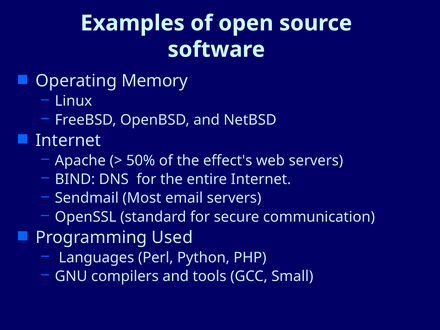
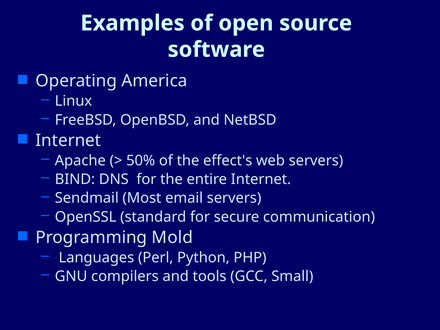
Memory: Memory -> America
Used: Used -> Mold
